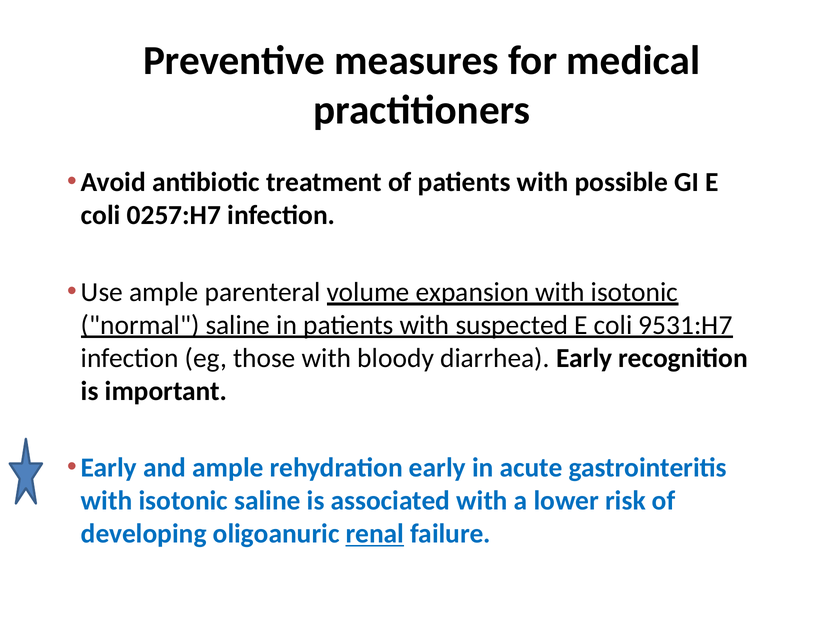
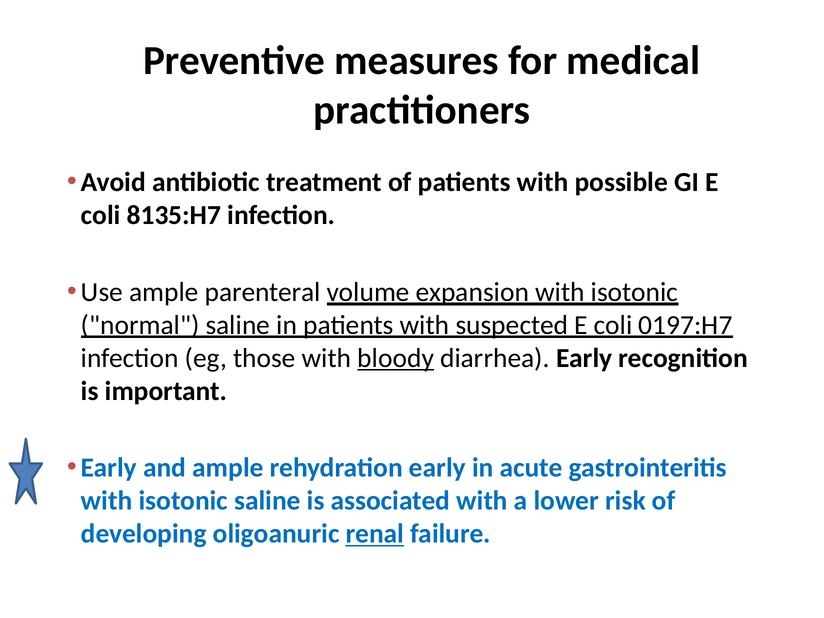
0257:H7: 0257:H7 -> 8135:H7
9531:H7: 9531:H7 -> 0197:H7
bloody underline: none -> present
